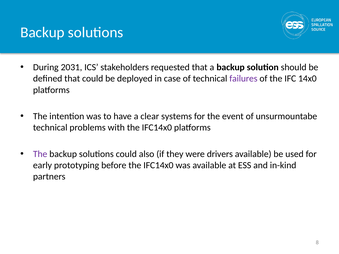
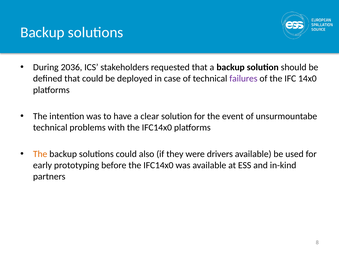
2031: 2031 -> 2036
clear systems: systems -> solution
The at (40, 154) colour: purple -> orange
